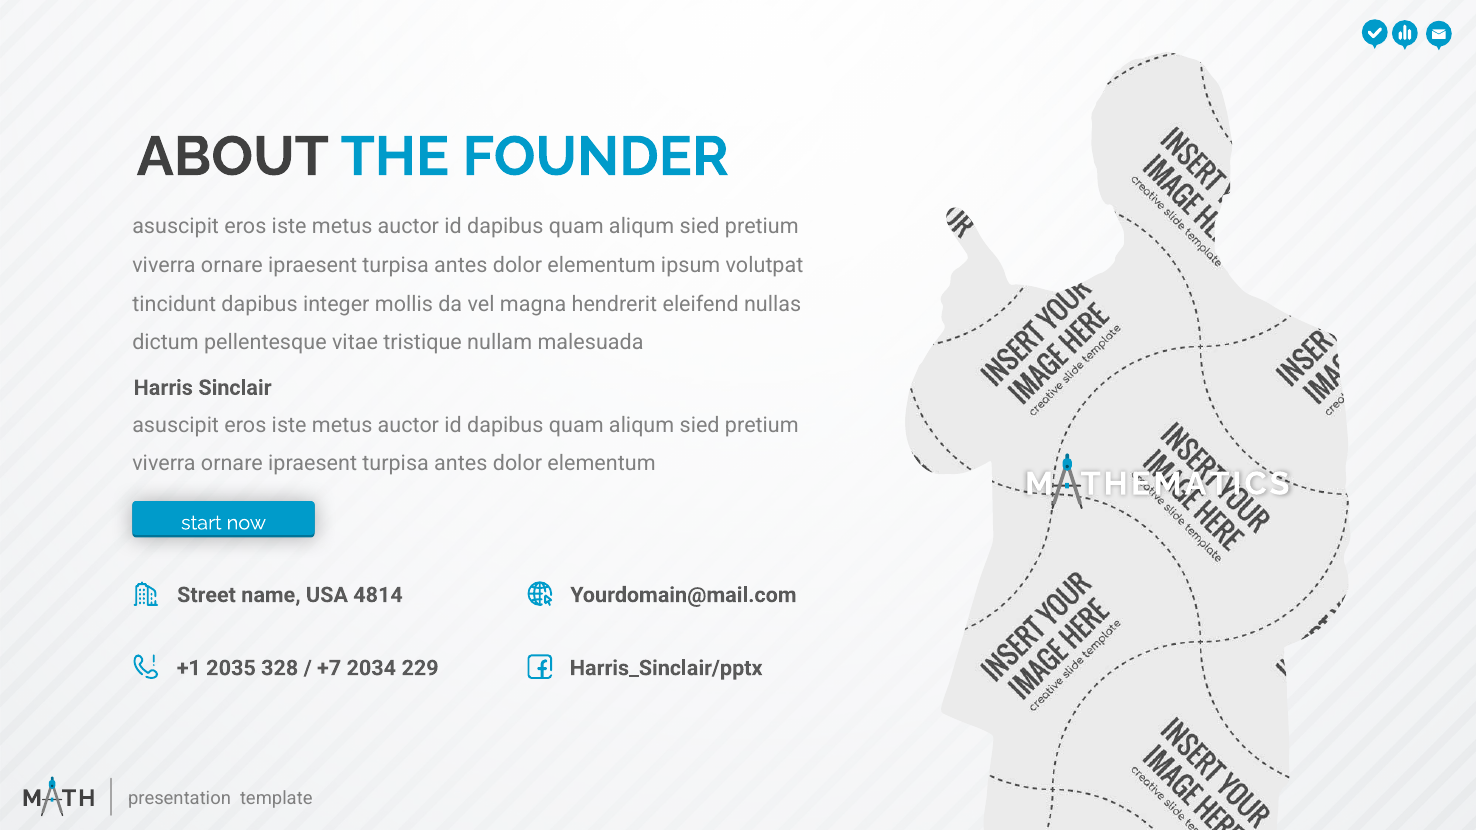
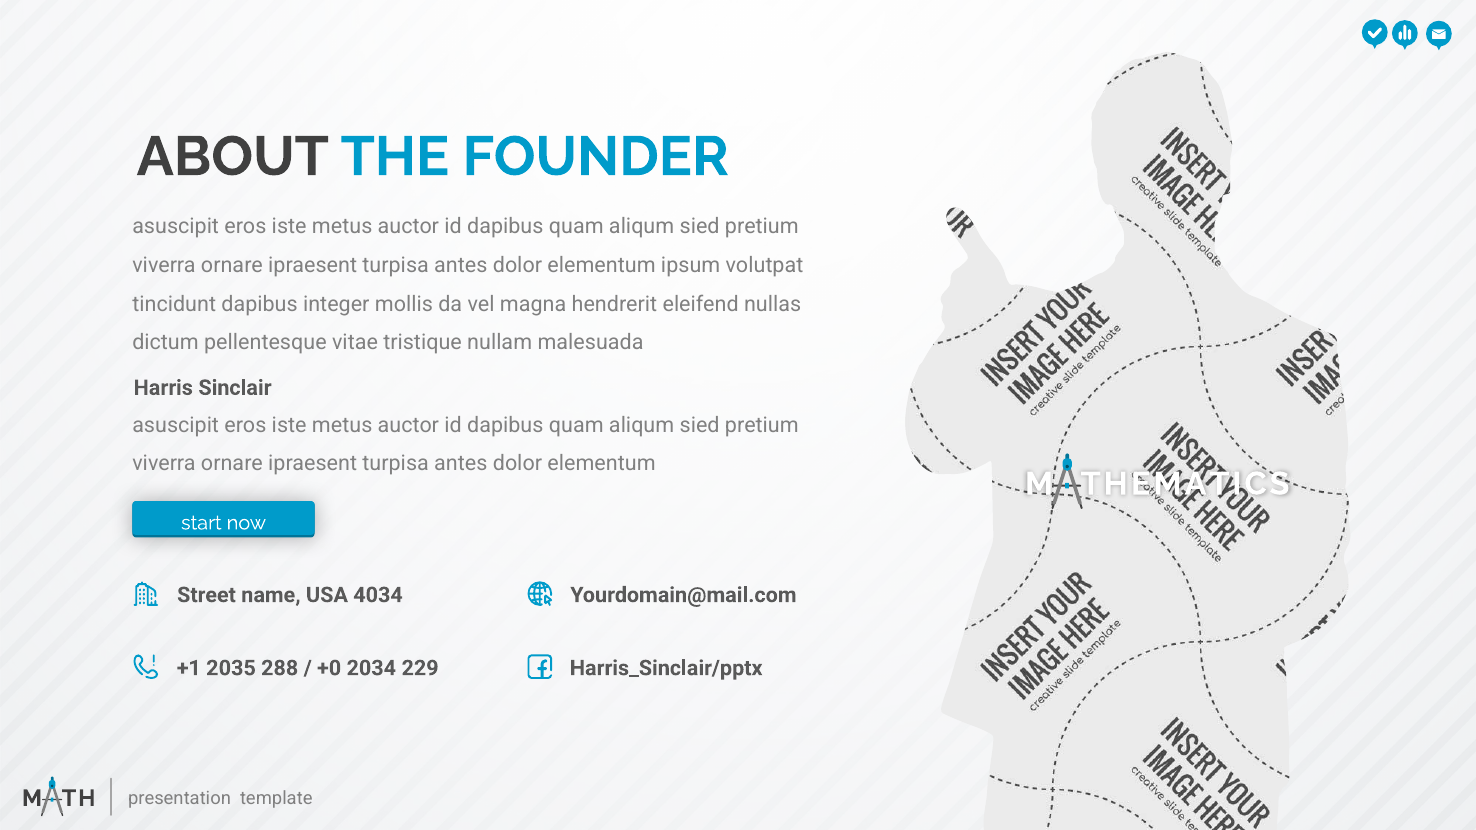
4814: 4814 -> 4034
328: 328 -> 288
+7: +7 -> +0
